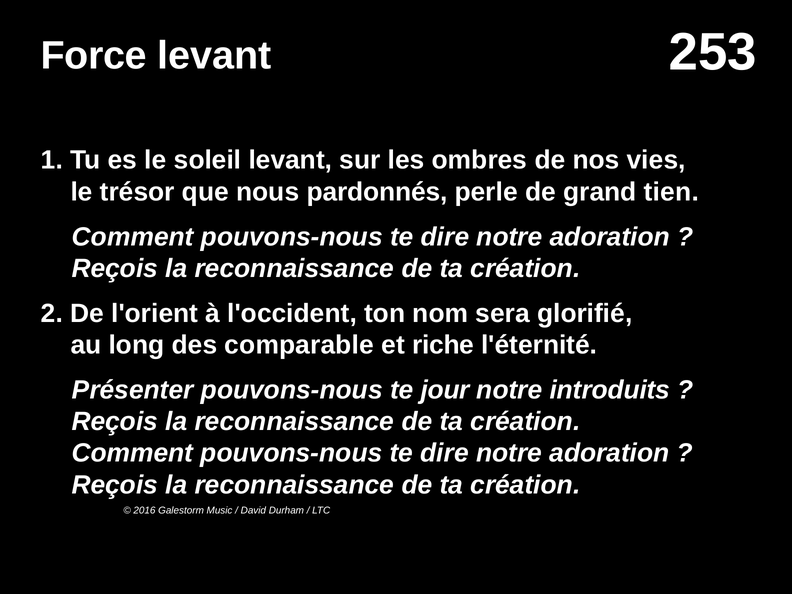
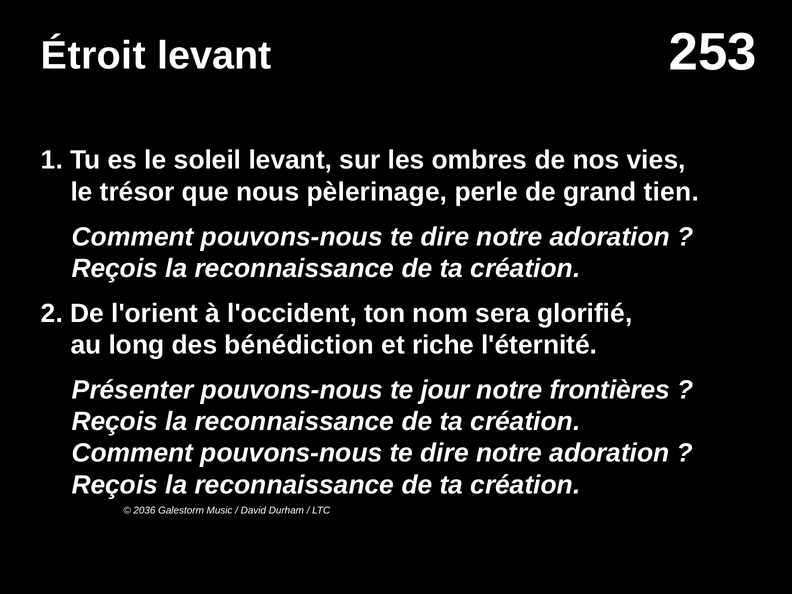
Force: Force -> Étroit
pardonnés: pardonnés -> pèlerinage
comparable: comparable -> bénédiction
introduits: introduits -> frontières
2016: 2016 -> 2036
